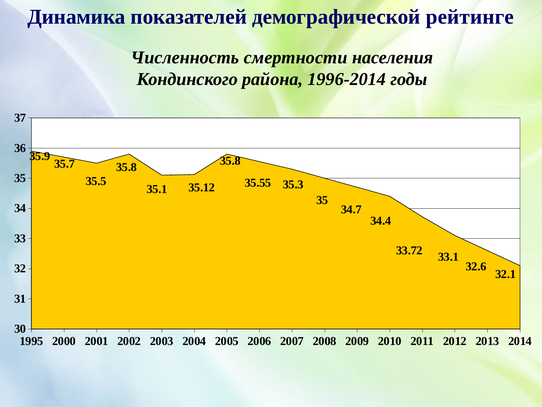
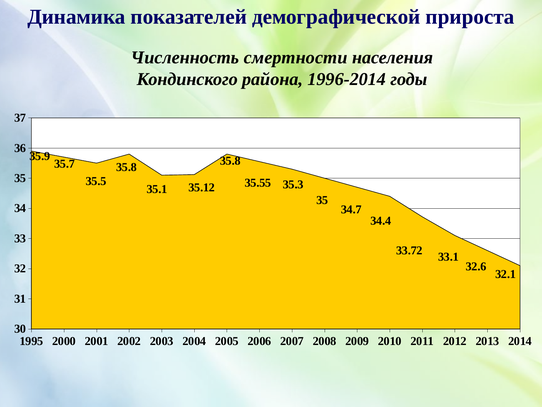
рейтинге: рейтинге -> прироста
